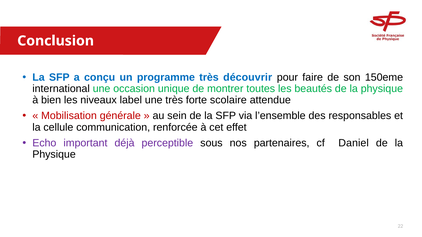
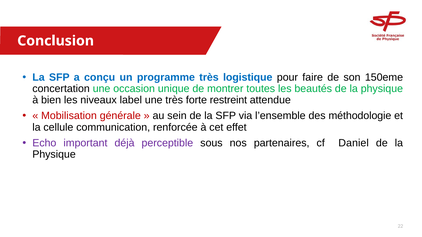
découvrir: découvrir -> logistique
international: international -> concertation
scolaire: scolaire -> restreint
responsables: responsables -> méthodologie
